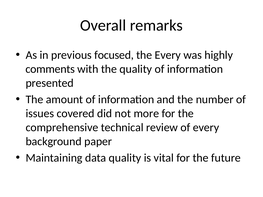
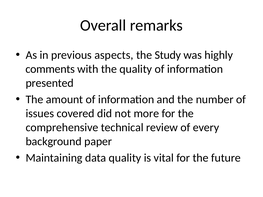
focused: focused -> aspects
the Every: Every -> Study
